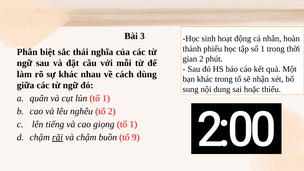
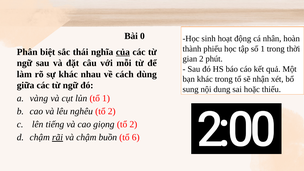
3: 3 -> 0
của underline: none -> present
quân: quân -> vàng
giọng tổ 1: 1 -> 2
9: 9 -> 6
